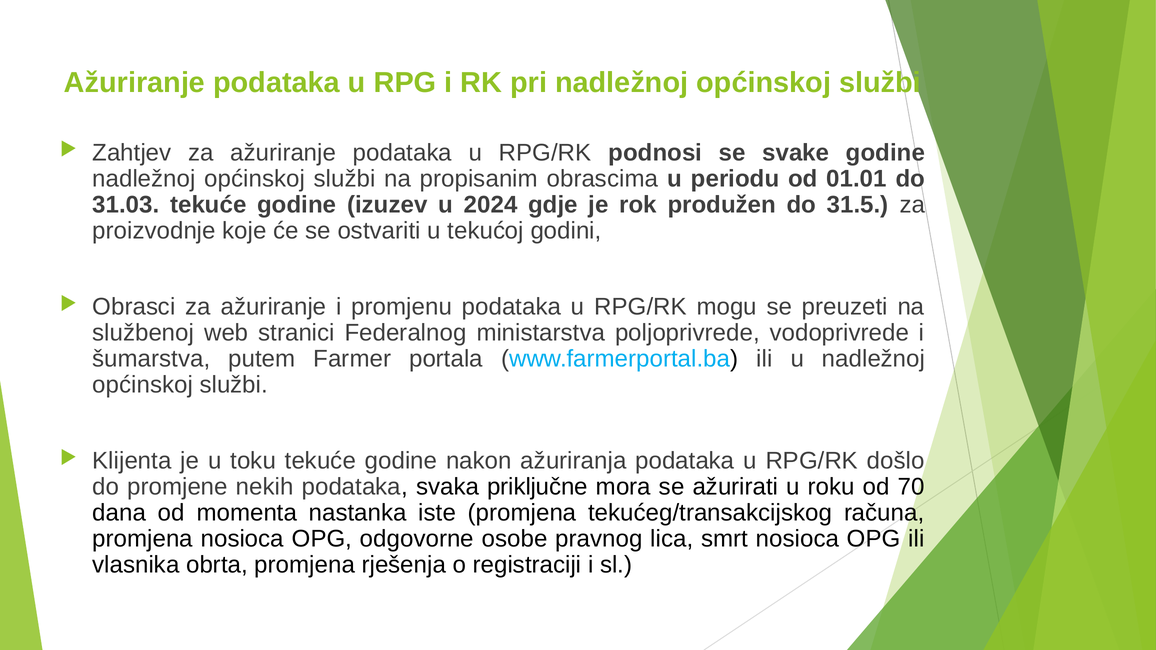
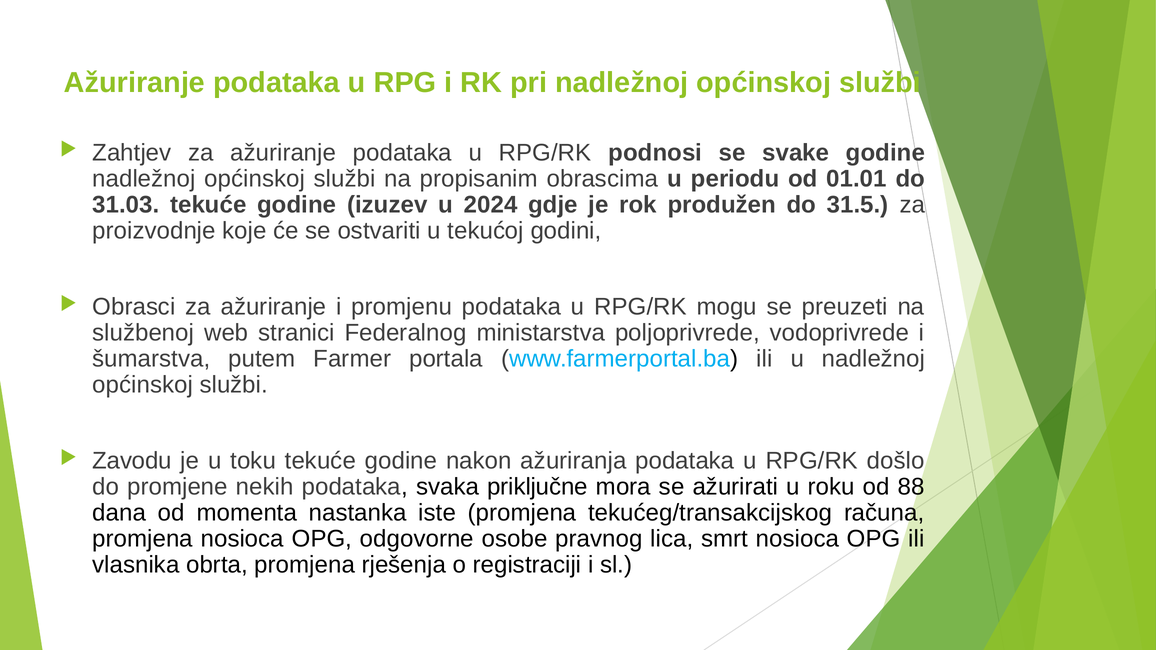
Klijenta: Klijenta -> Zavodu
70: 70 -> 88
